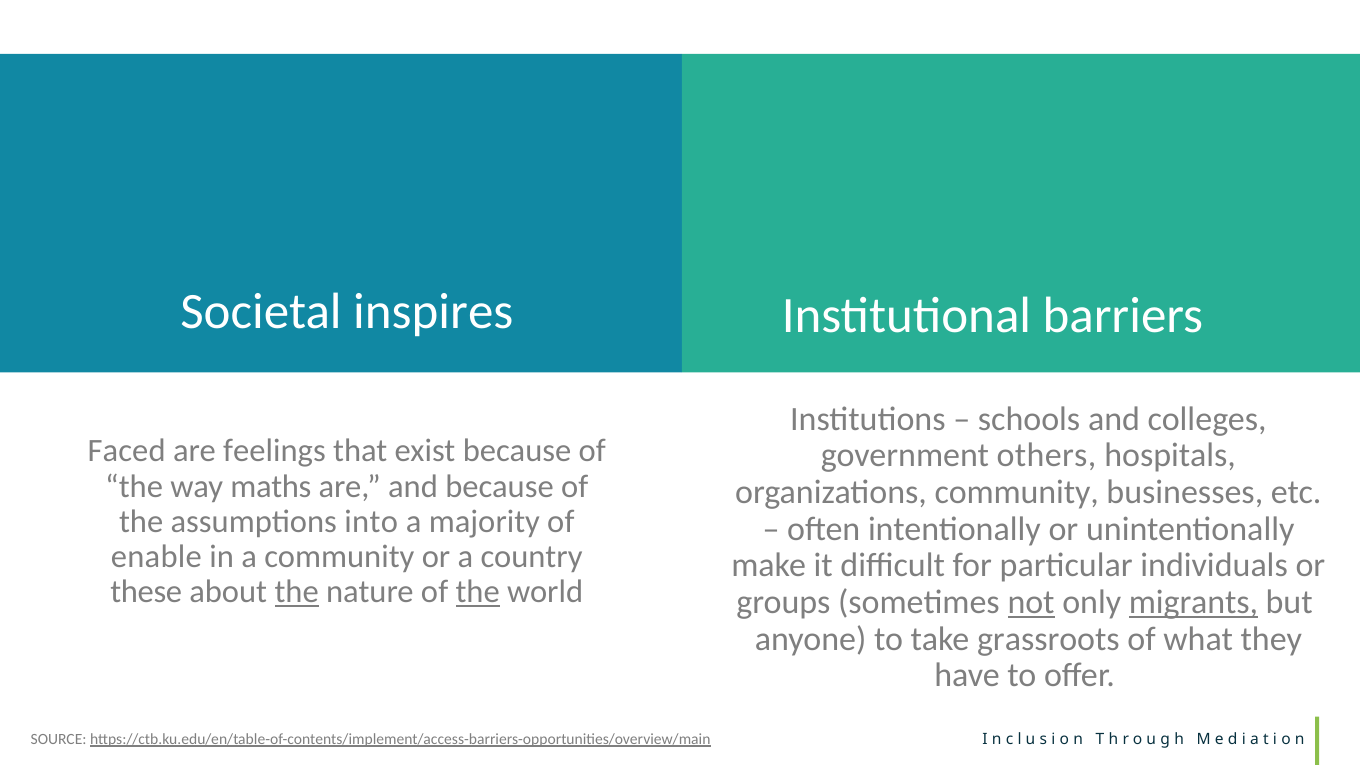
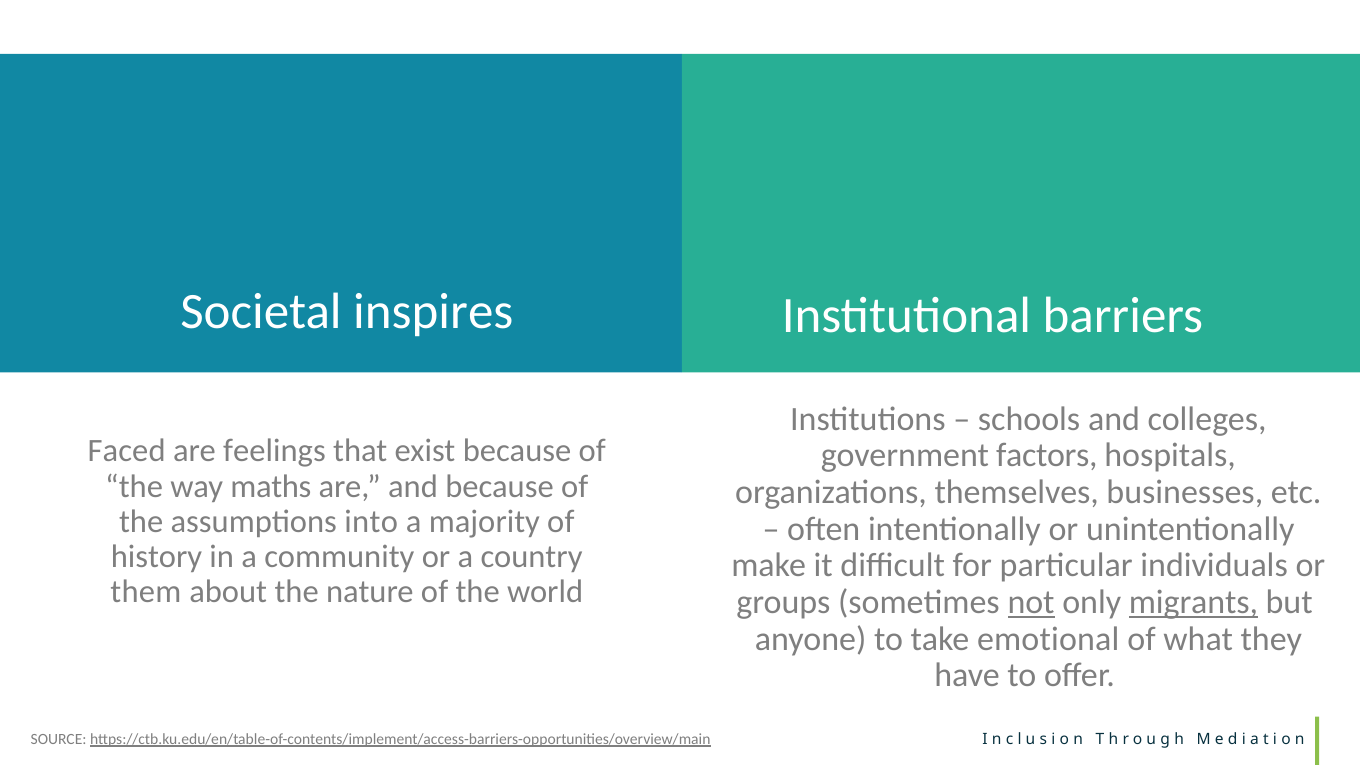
others: others -> factors
organizations community: community -> themselves
enable: enable -> history
these: these -> them
the at (297, 592) underline: present -> none
the at (478, 592) underline: present -> none
grassroots: grassroots -> emotional
